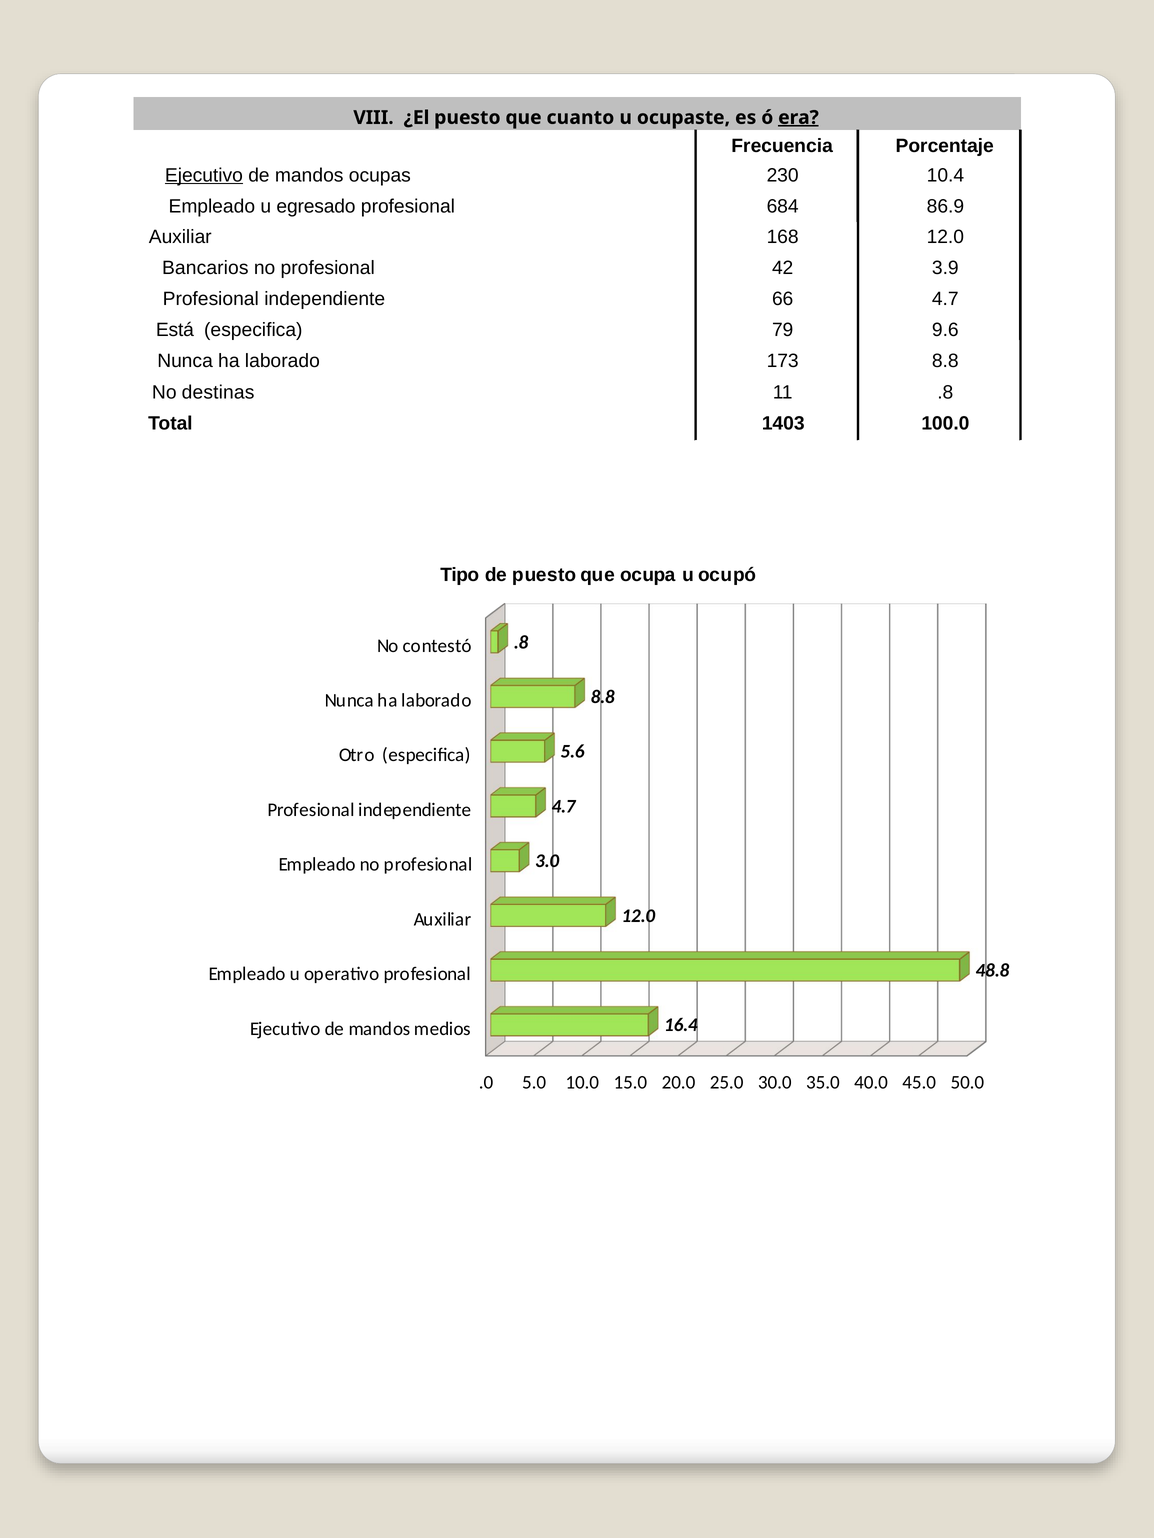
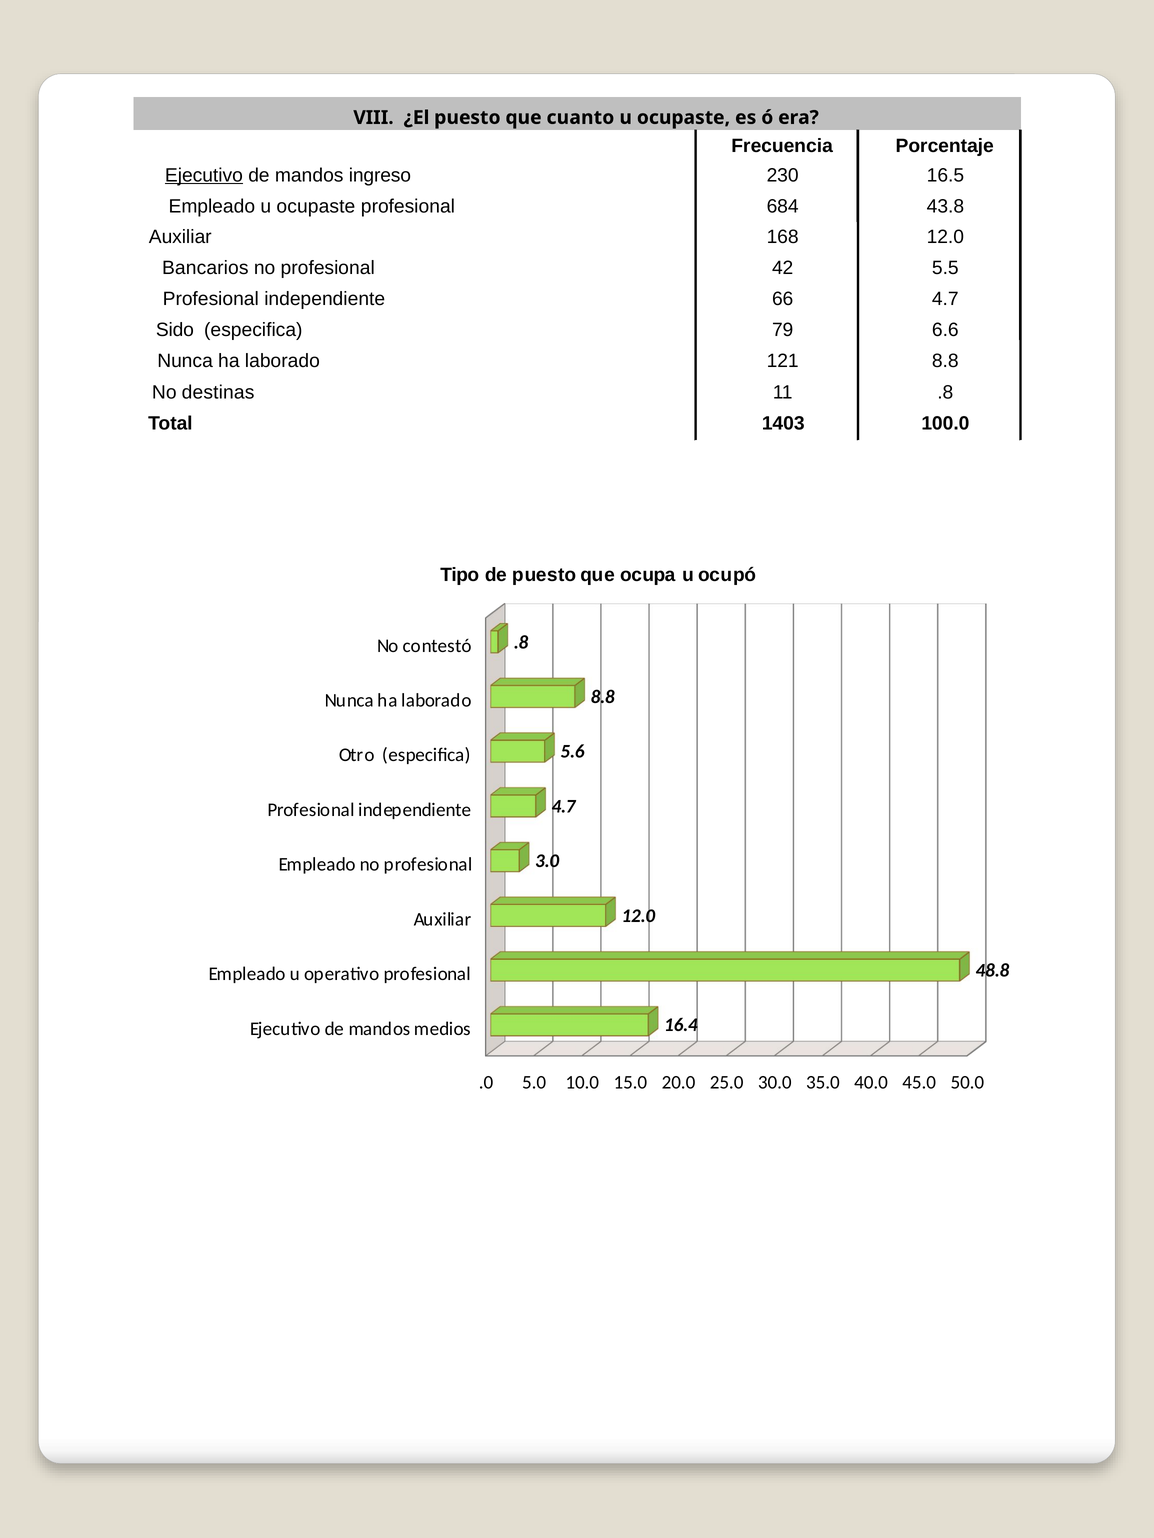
era underline: present -> none
ocupas: ocupas -> ingreso
10.4: 10.4 -> 16.5
Empleado u egresado: egresado -> ocupaste
86.9: 86.9 -> 43.8
3.9: 3.9 -> 5.5
Está: Está -> Sido
9.6: 9.6 -> 6.6
173: 173 -> 121
